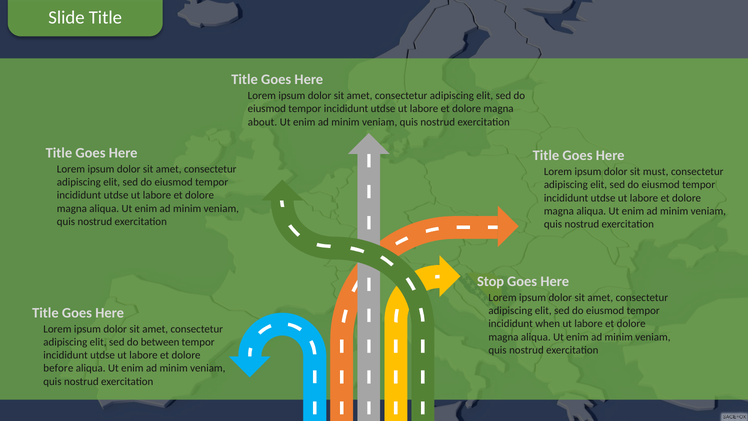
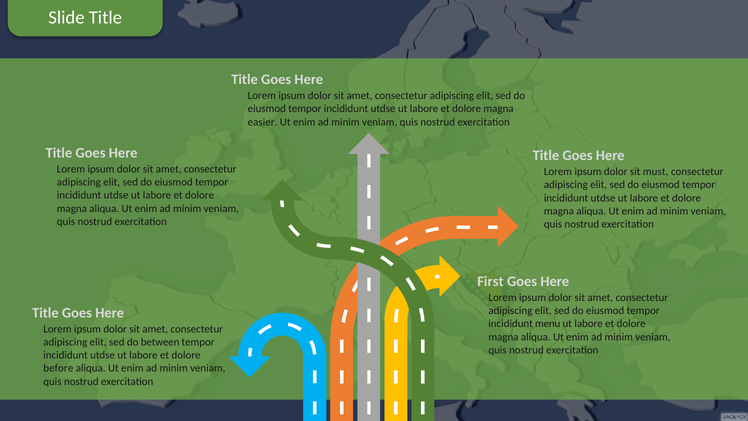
about: about -> easier
Stop: Stop -> First
when: when -> menu
